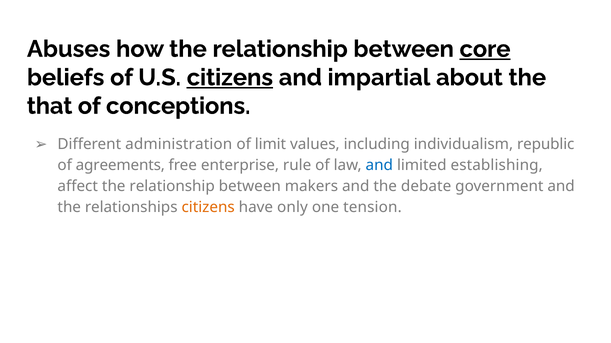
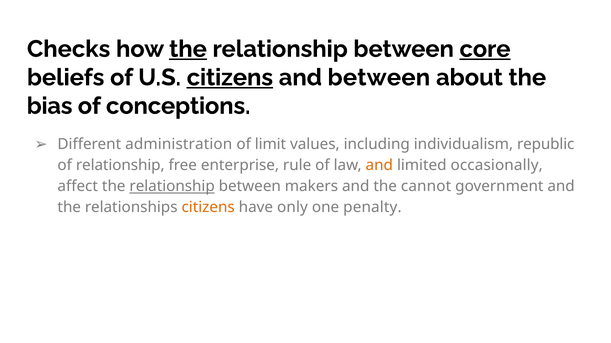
Abuses: Abuses -> Checks
the at (188, 49) underline: none -> present
and impartial: impartial -> between
that: that -> bias
of agreements: agreements -> relationship
and at (379, 166) colour: blue -> orange
establishing: establishing -> occasionally
relationship at (172, 187) underline: none -> present
debate: debate -> cannot
tension: tension -> penalty
